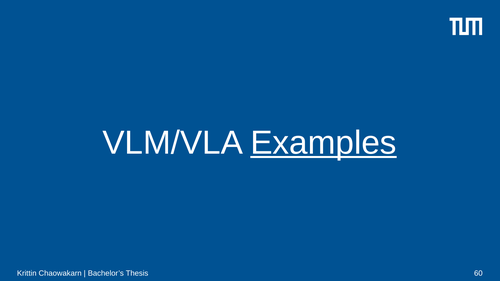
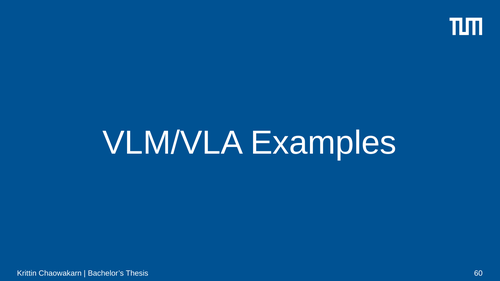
Examples underline: present -> none
